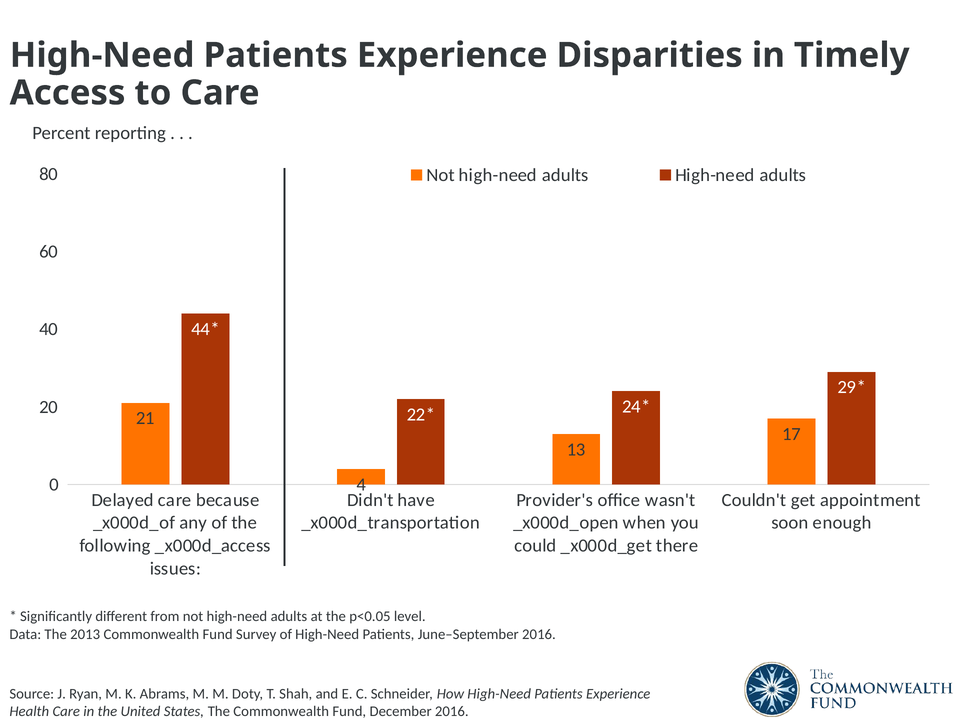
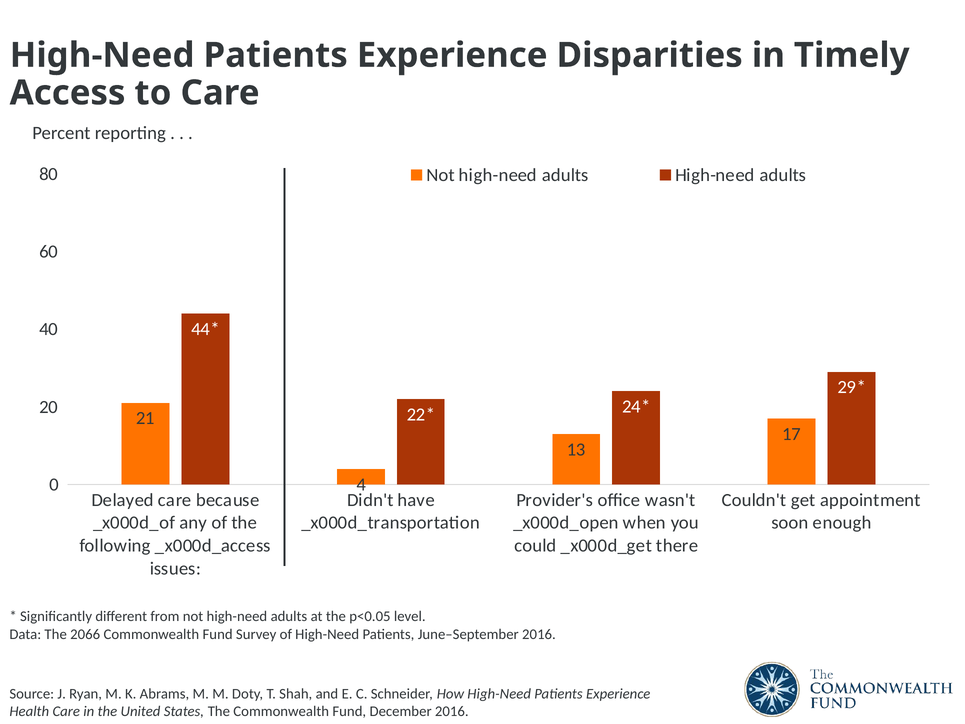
2013: 2013 -> 2066
